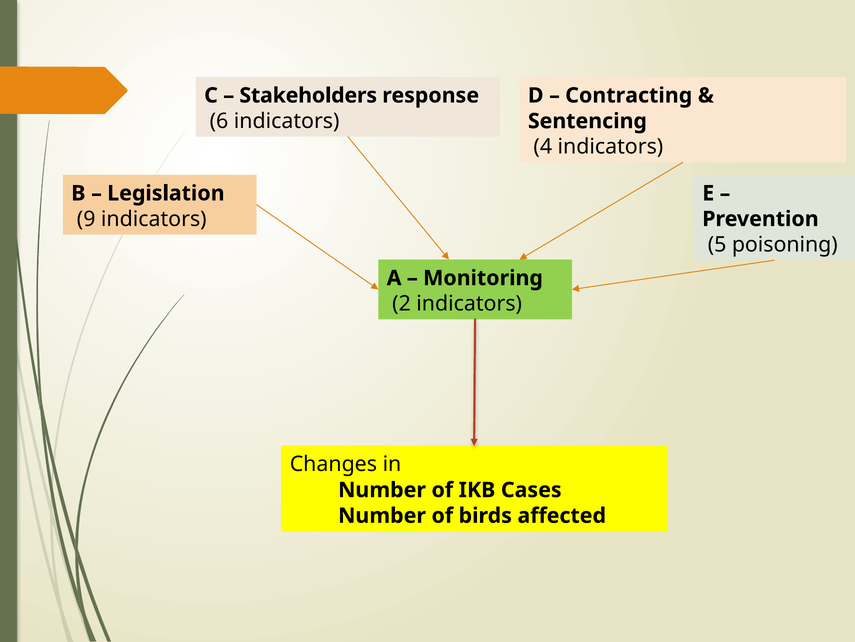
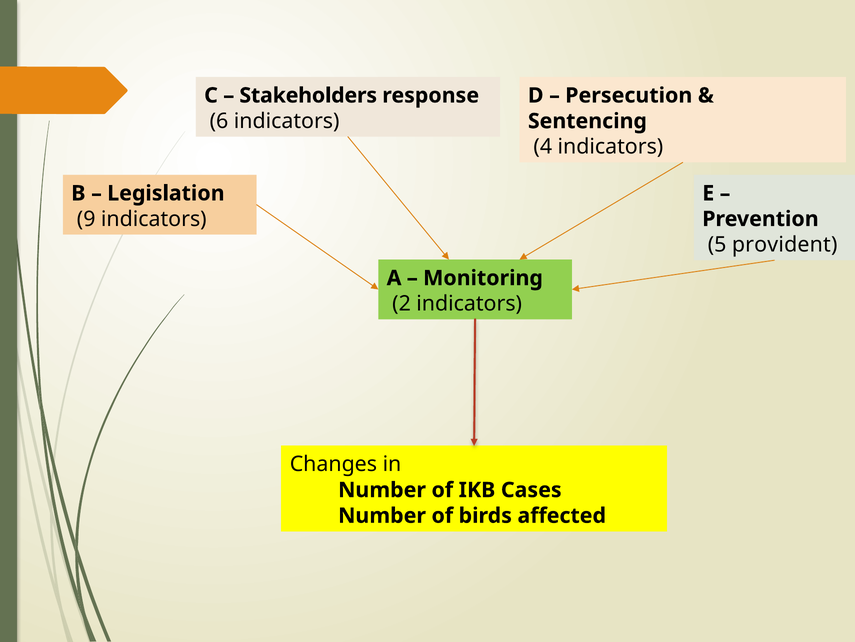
Contracting: Contracting -> Persecution
poisoning: poisoning -> provident
